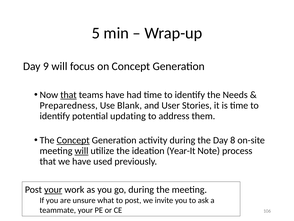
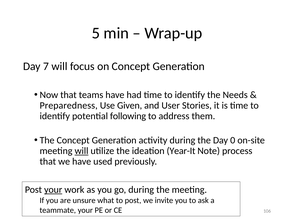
9: 9 -> 7
that at (68, 95) underline: present -> none
Blank: Blank -> Given
updating: updating -> following
Concept at (73, 140) underline: present -> none
8: 8 -> 0
